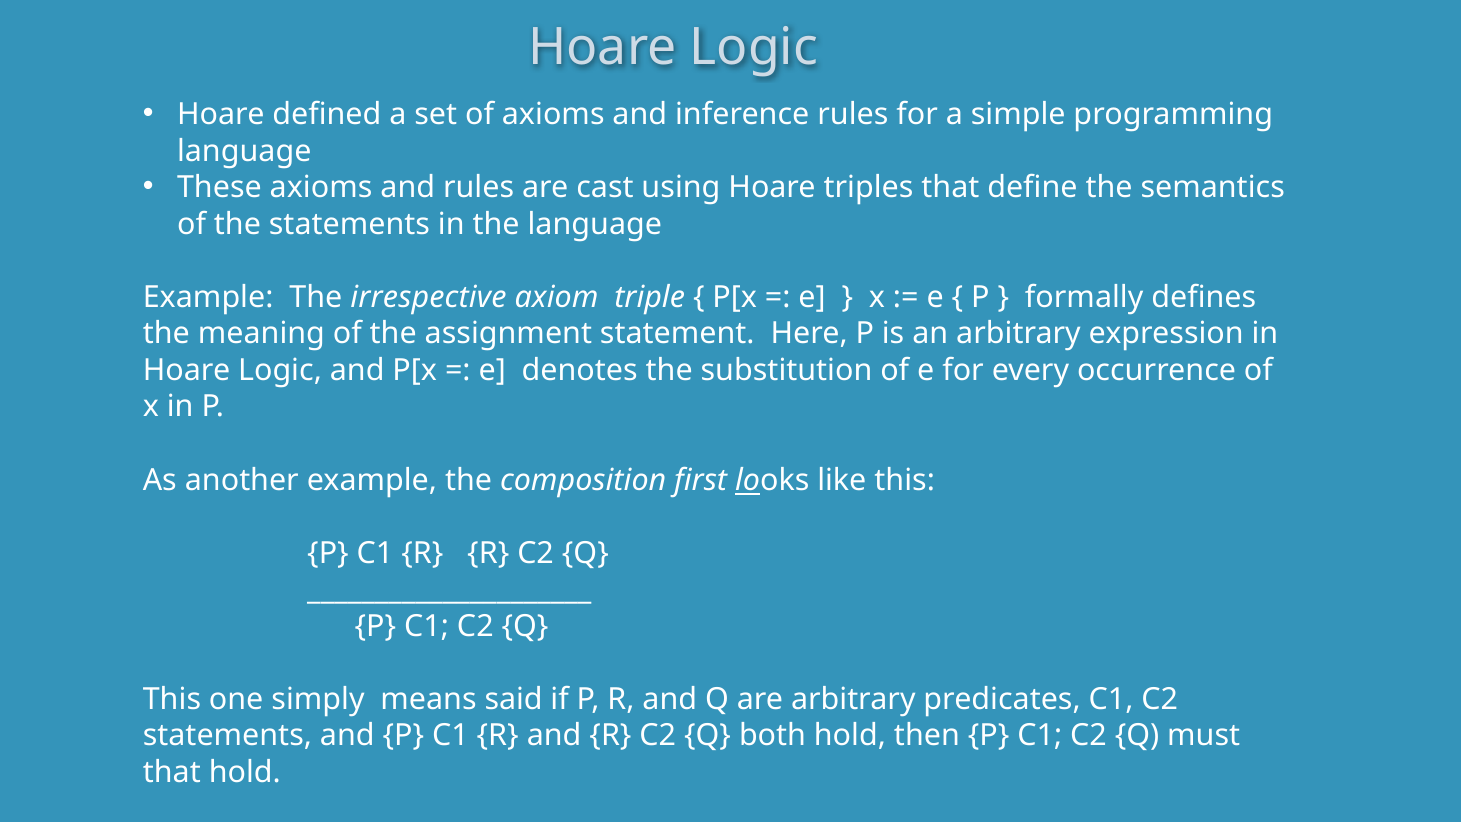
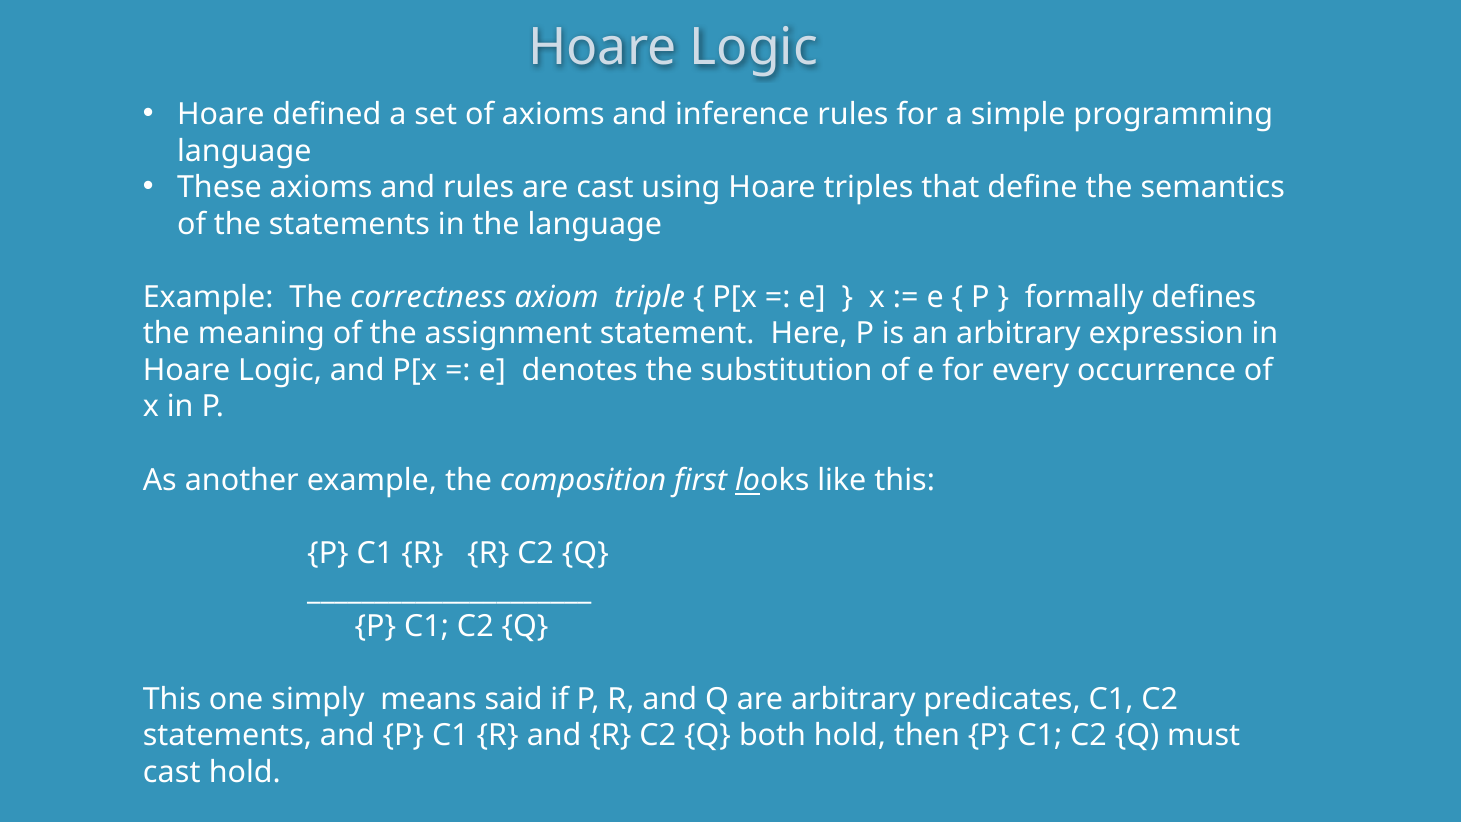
irrespective: irrespective -> correctness
that at (172, 772): that -> cast
